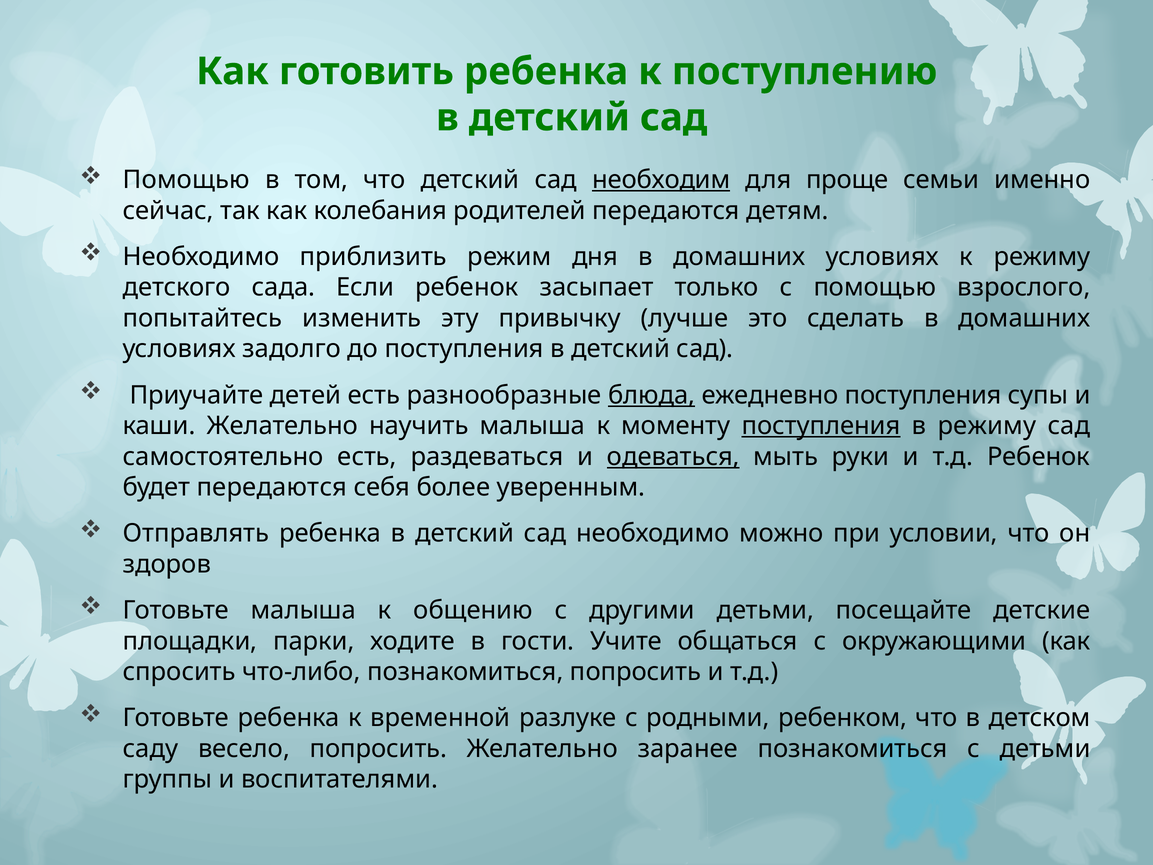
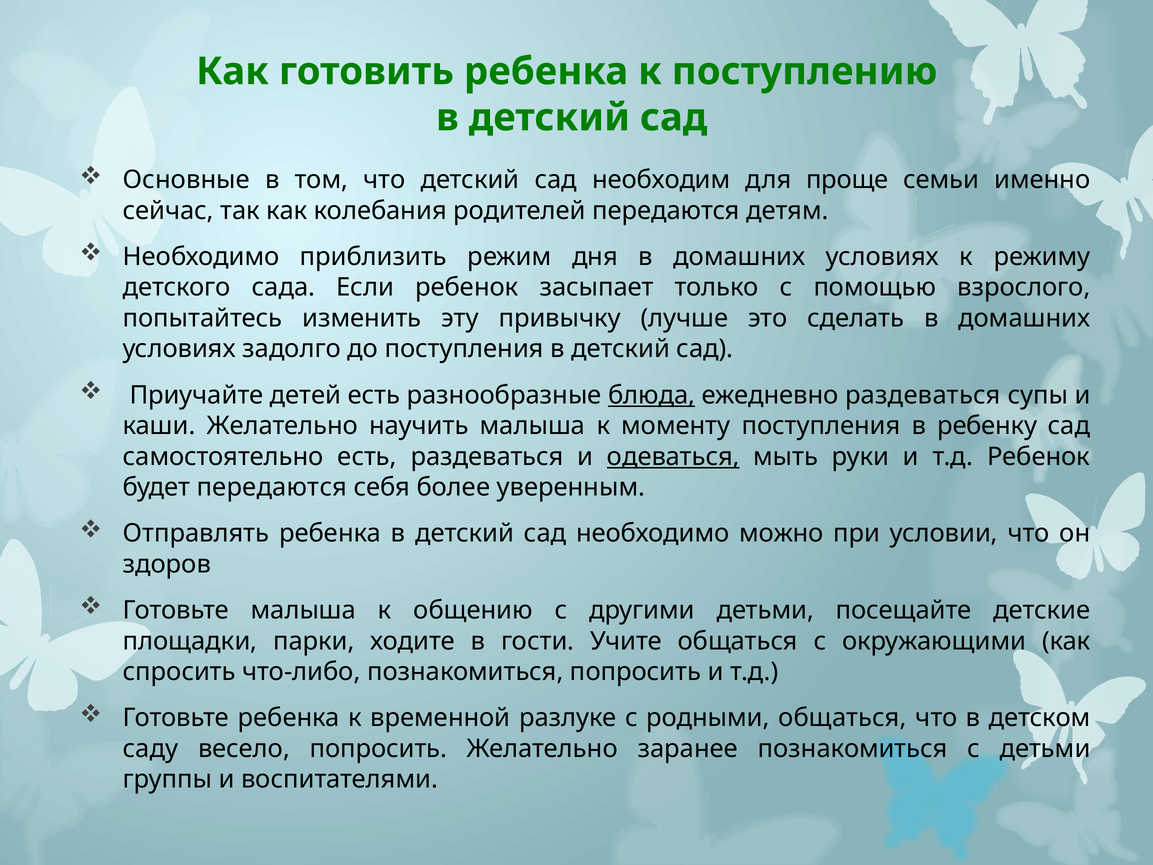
Помощью at (186, 180): Помощью -> Основные
необходим underline: present -> none
ежедневно поступления: поступления -> раздеваться
поступления at (821, 426) underline: present -> none
в режиму: режиму -> ребенку
родными ребенком: ребенком -> общаться
